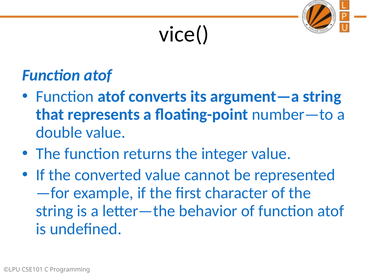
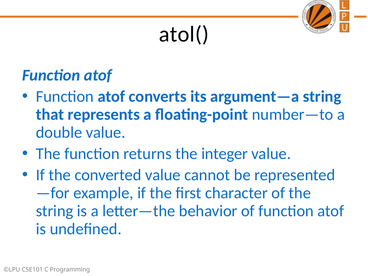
vice(: vice( -> atol(
